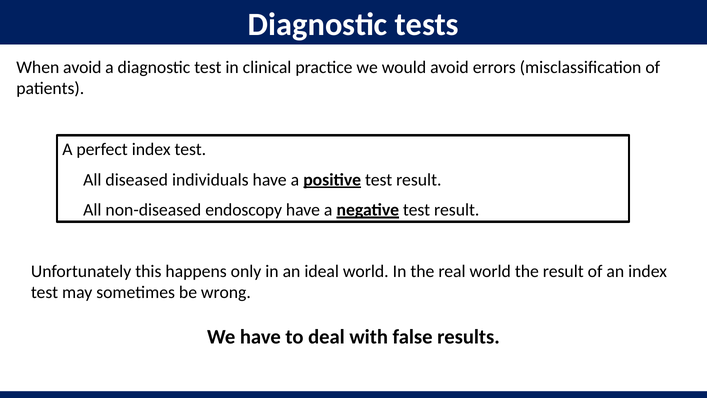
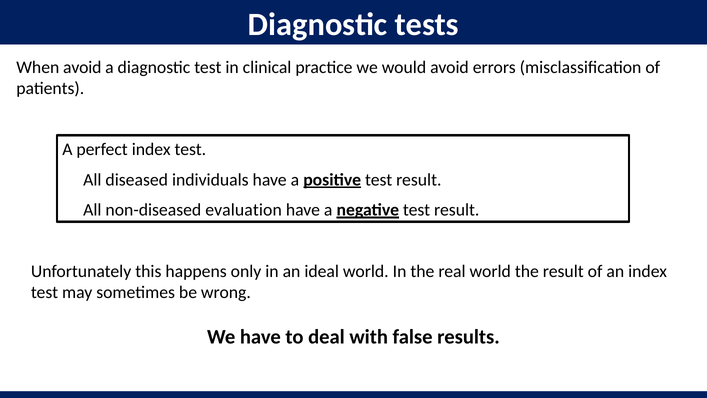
endoscopy: endoscopy -> evaluation
